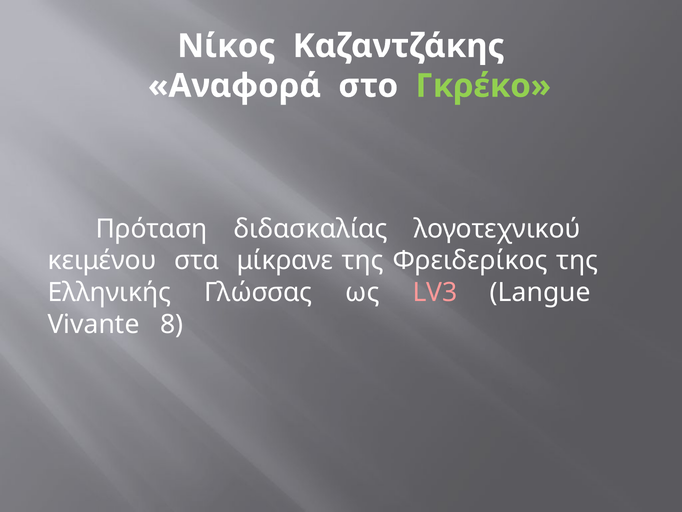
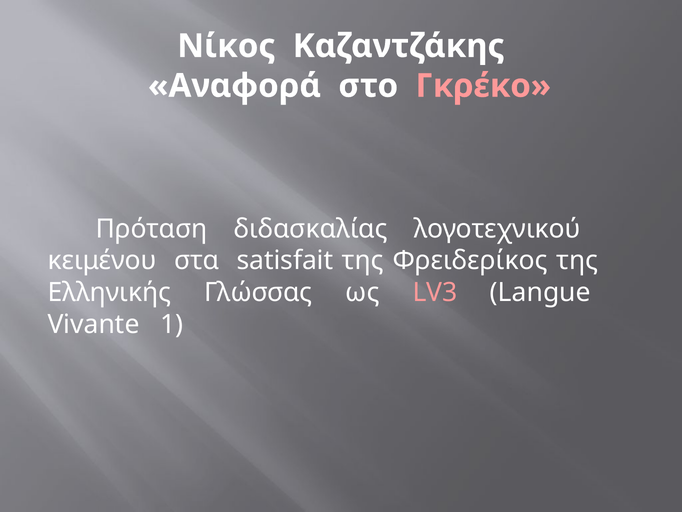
Γκρέκο colour: light green -> pink
μίκρανε: μίκρανε -> satisfait
8: 8 -> 1
